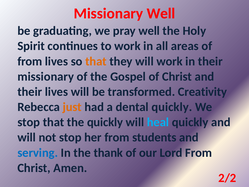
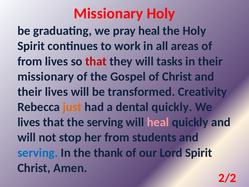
Missionary Well: Well -> Holy
pray well: well -> heal
that at (96, 61) colour: orange -> red
will work: work -> tasks
stop at (29, 122): stop -> lives
the quickly: quickly -> serving
heal at (158, 122) colour: light blue -> pink
Lord From: From -> Spirit
